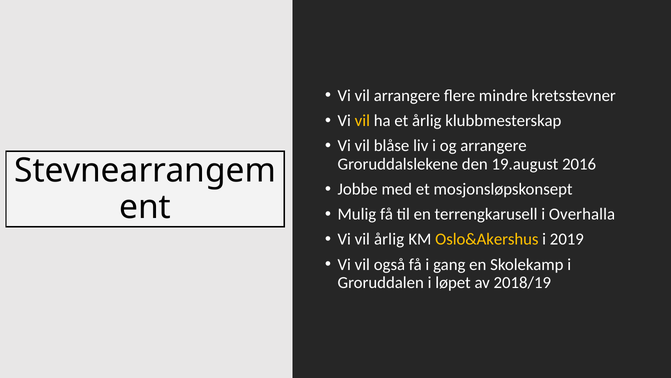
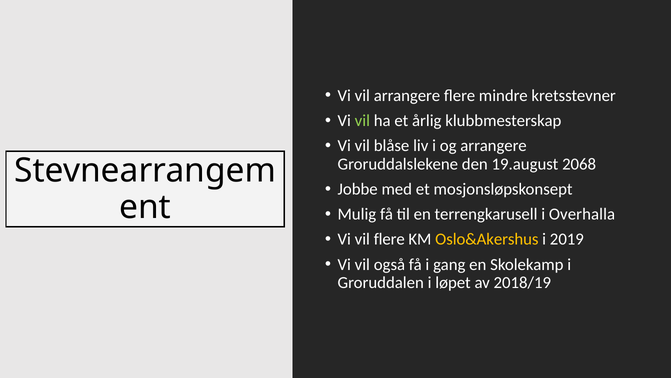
vil at (362, 121) colour: yellow -> light green
2016: 2016 -> 2068
vil årlig: årlig -> flere
